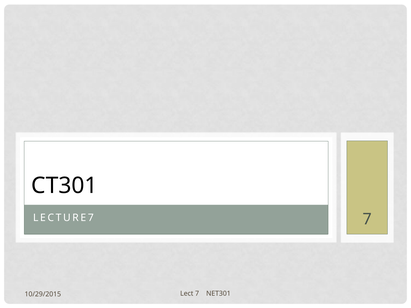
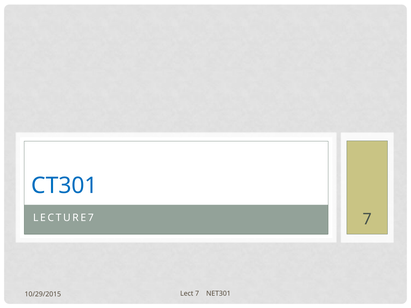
CT301 colour: black -> blue
